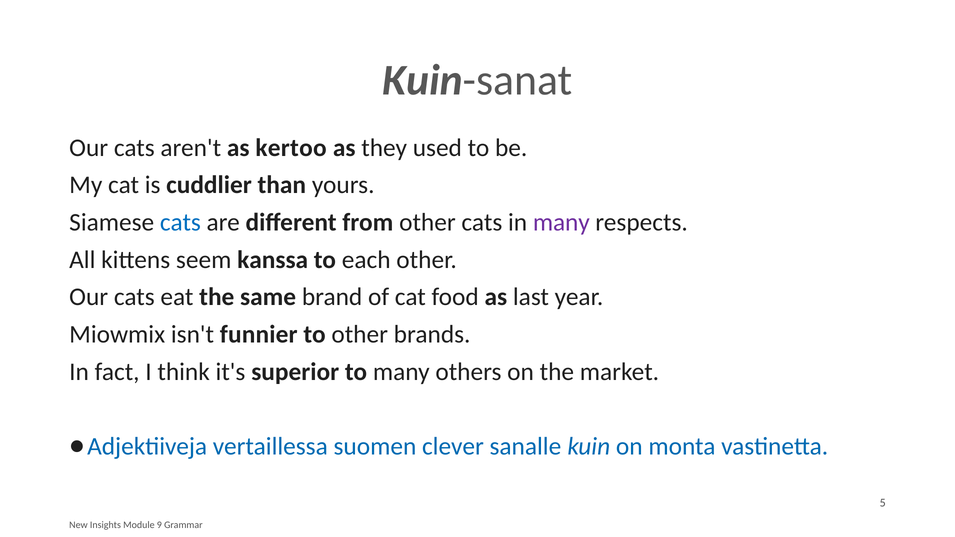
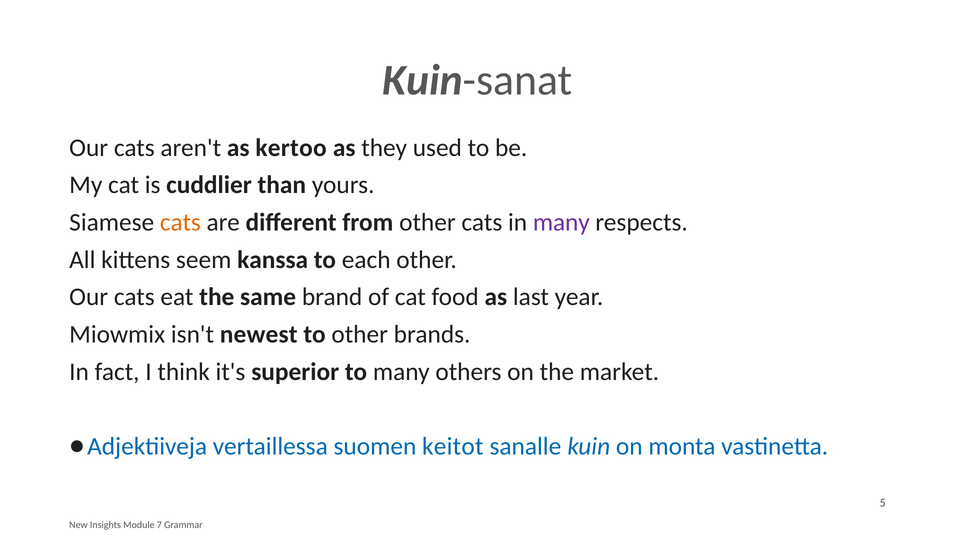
cats at (180, 222) colour: blue -> orange
funnier: funnier -> newest
clever: clever -> keitot
9: 9 -> 7
